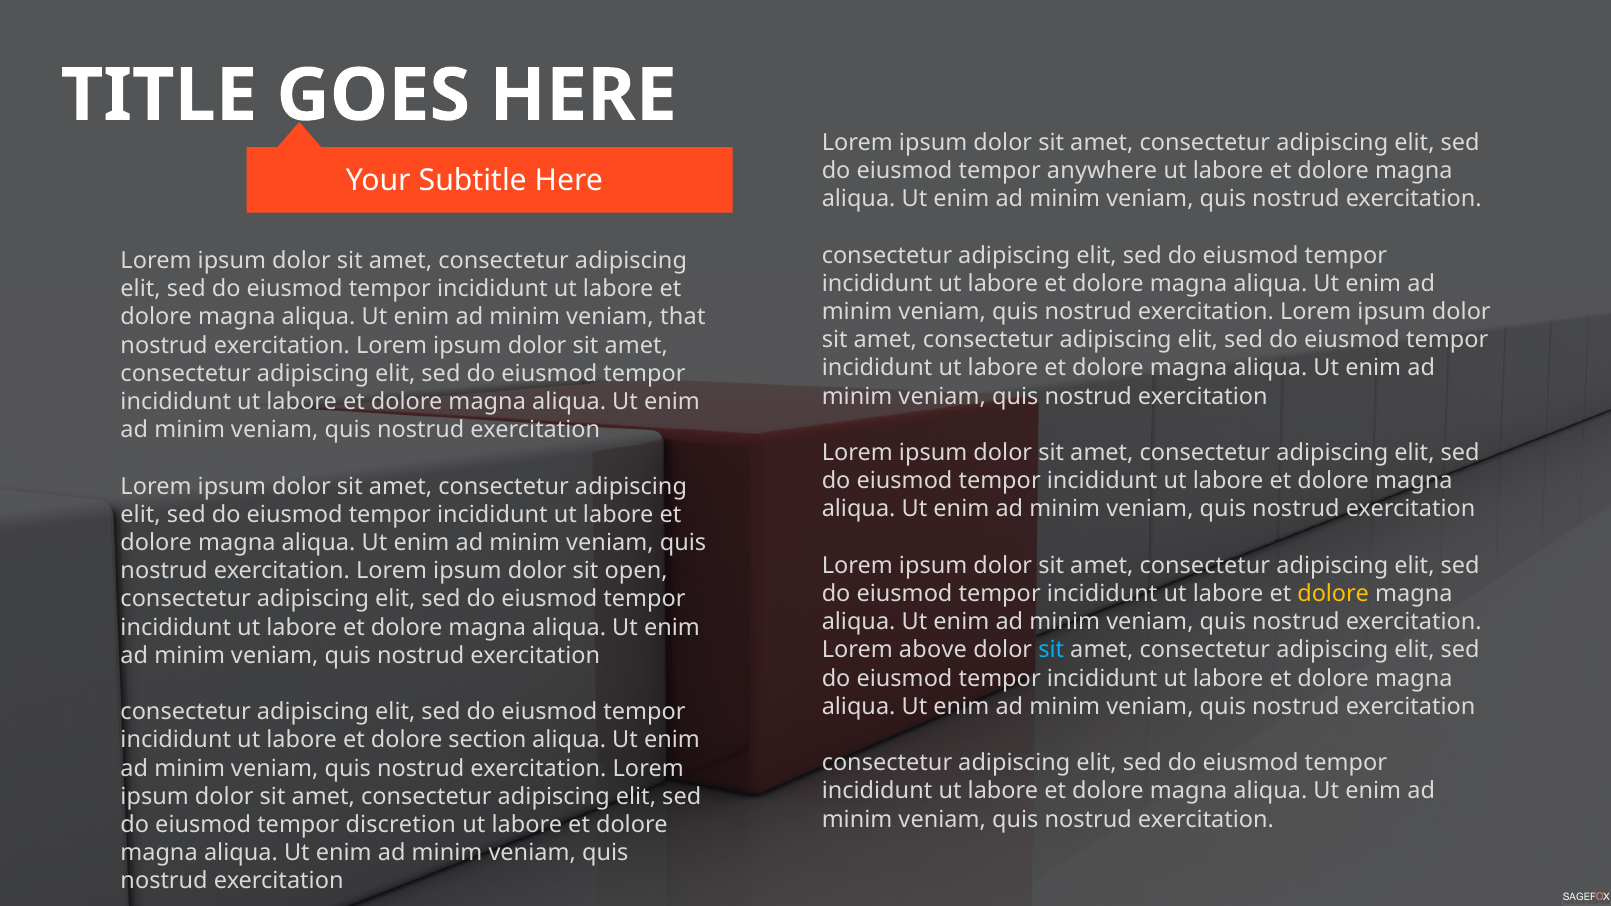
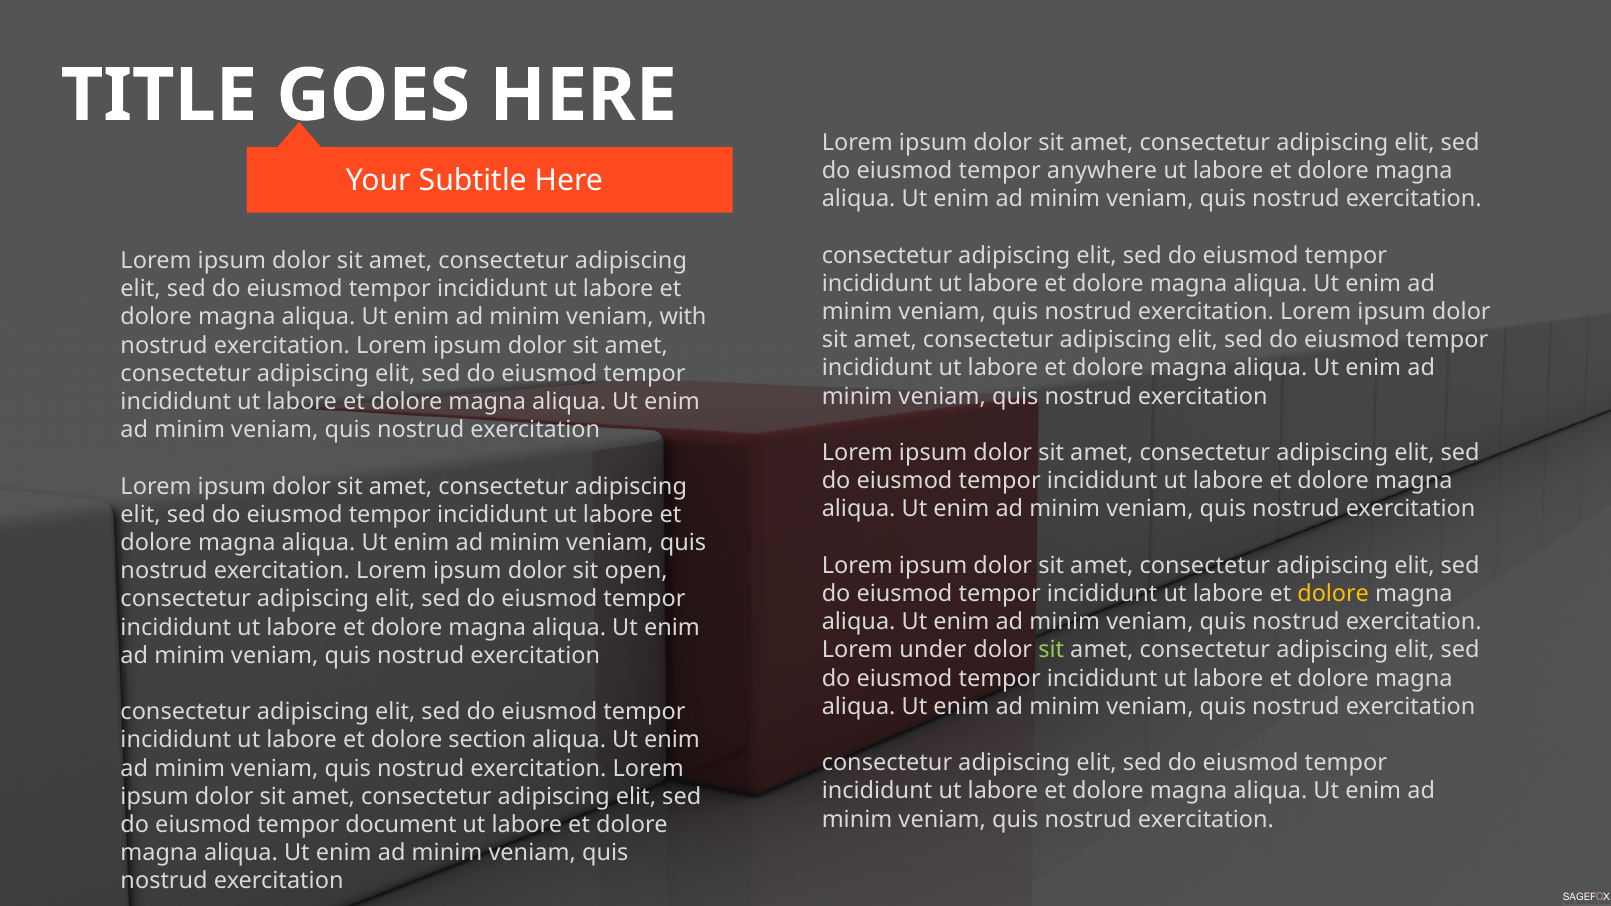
that: that -> with
above: above -> under
sit at (1051, 650) colour: light blue -> light green
discretion: discretion -> document
